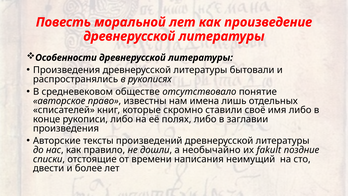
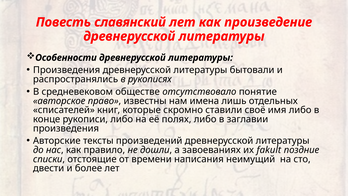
моральной: моральной -> славянский
необычайно: необычайно -> завоеваниях
